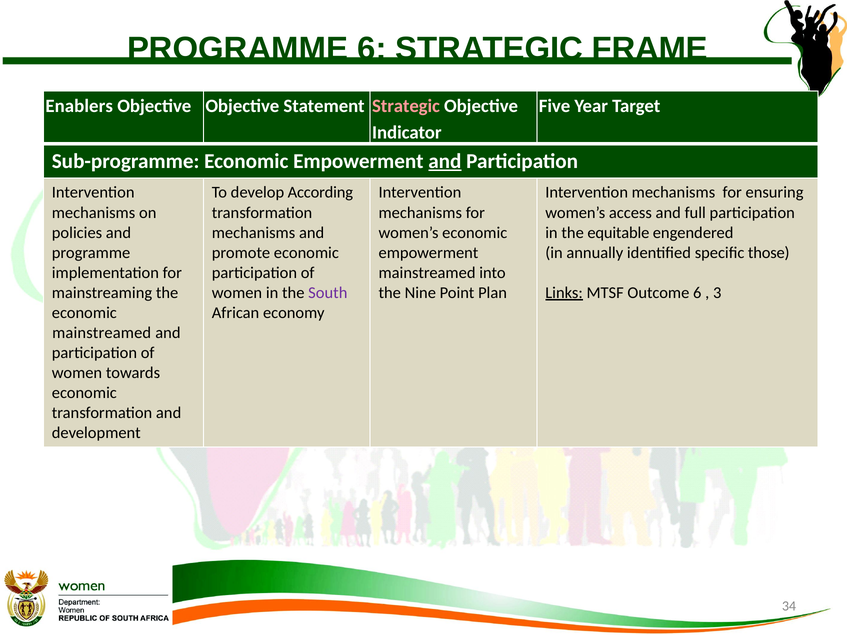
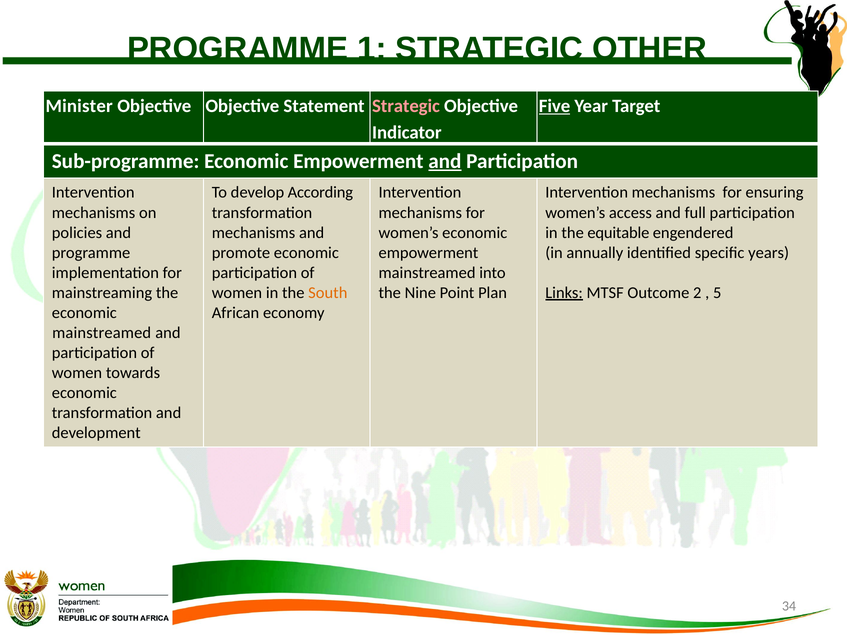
PROGRAMME 6: 6 -> 1
FRAME: FRAME -> OTHER
Enablers: Enablers -> Minister
Five underline: none -> present
those: those -> years
South colour: purple -> orange
Outcome 6: 6 -> 2
3: 3 -> 5
